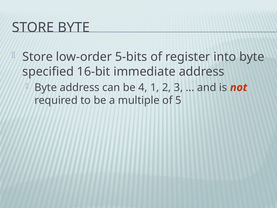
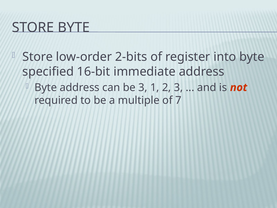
5-bits: 5-bits -> 2-bits
be 4: 4 -> 3
5: 5 -> 7
